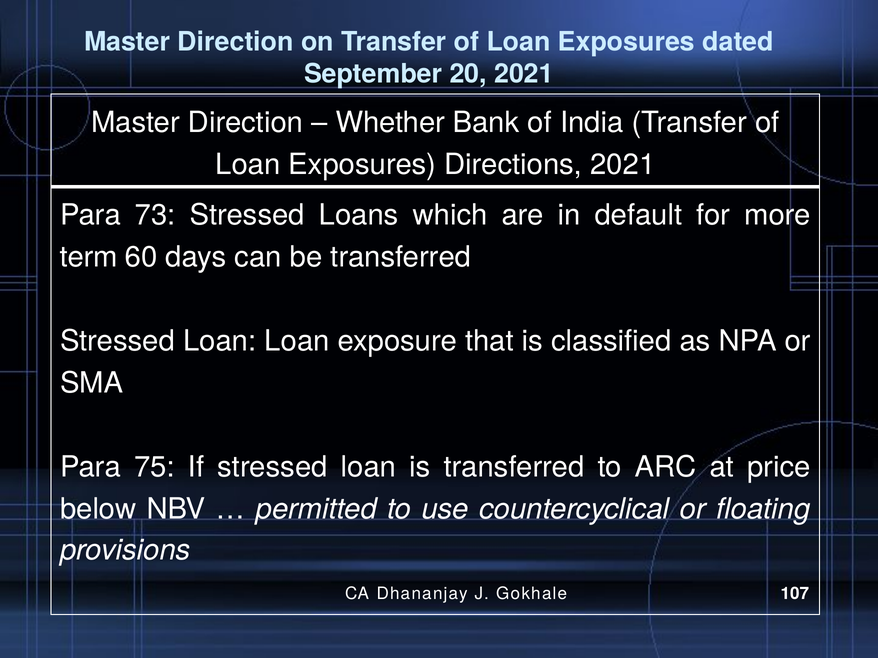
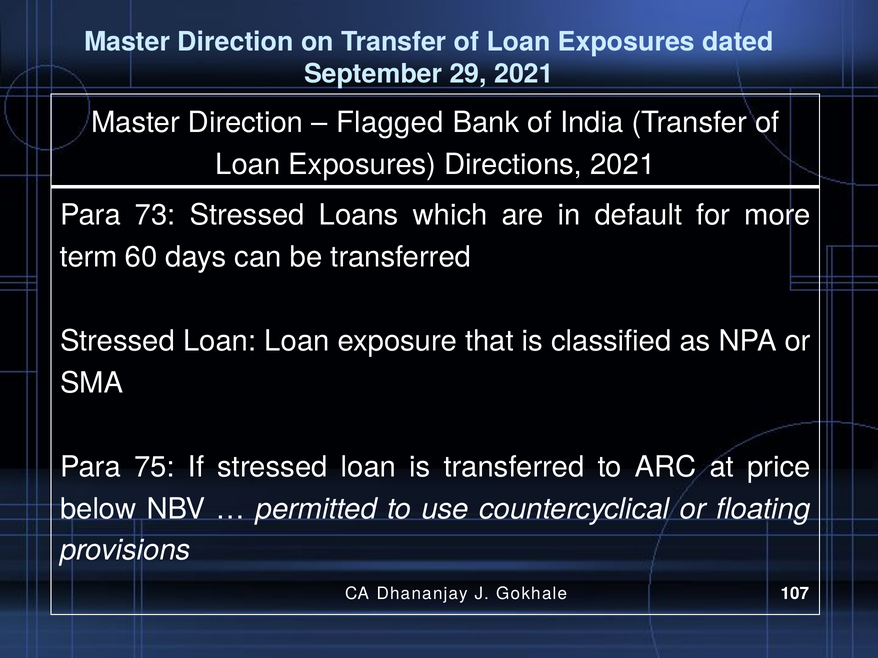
20: 20 -> 29
Whether: Whether -> Flagged
